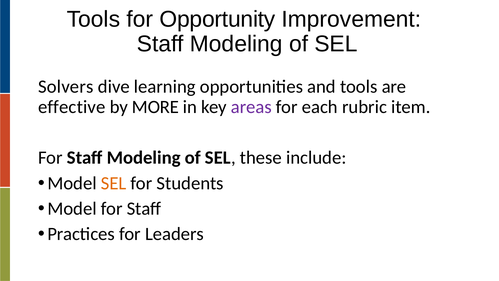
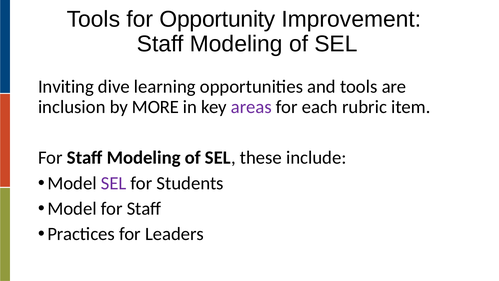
Solvers: Solvers -> Inviting
effective: effective -> inclusion
SEL at (114, 183) colour: orange -> purple
